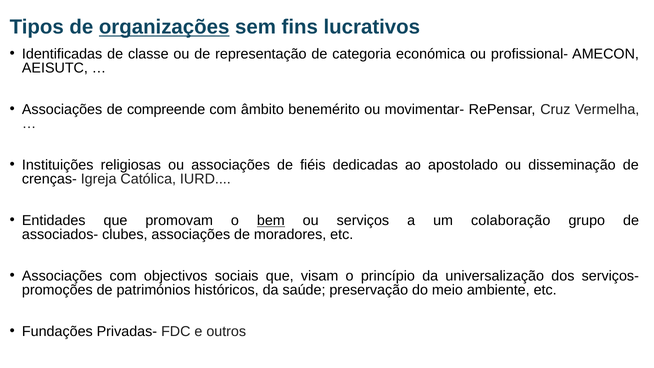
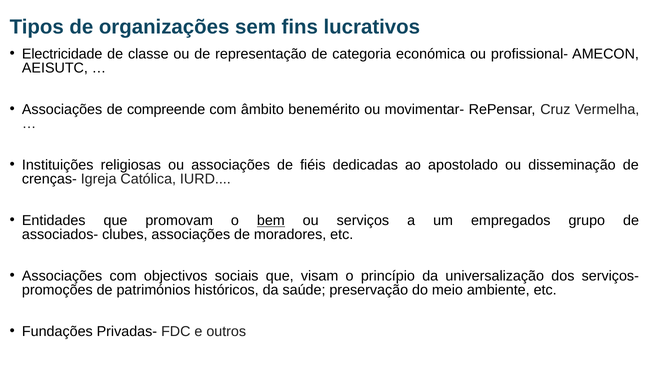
organizações underline: present -> none
Identificadas: Identificadas -> Electricidade
colaboração: colaboração -> empregados
